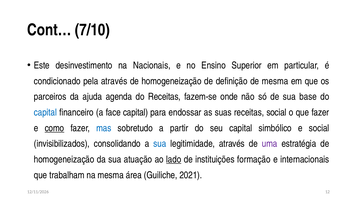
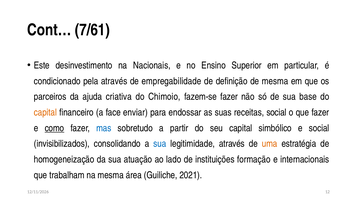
7/10: 7/10 -> 7/61
homogeneização at (172, 81): homogeneização -> empregabilidade
agenda: agenda -> criativa
do Receitas: Receitas -> Chimoio
fazem-se onde: onde -> fazer
capital at (45, 112) colour: blue -> orange
face capital: capital -> enviar
uma colour: purple -> orange
lado underline: present -> none
